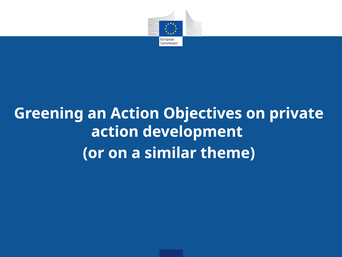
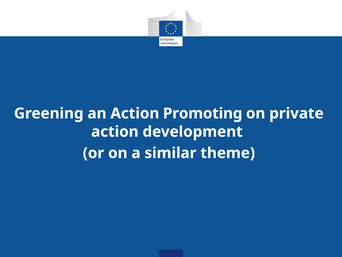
Objectives: Objectives -> Promoting
